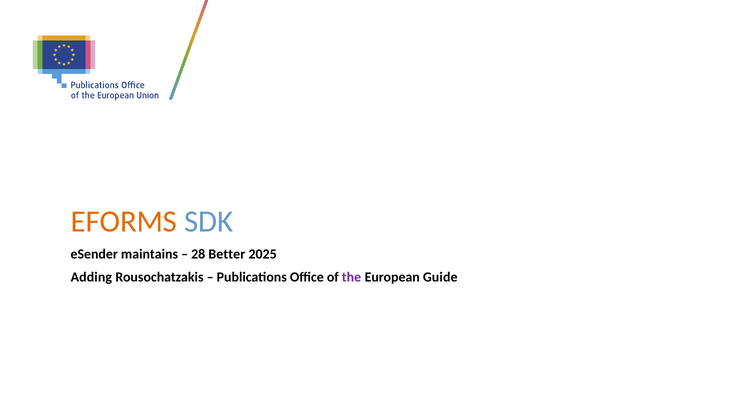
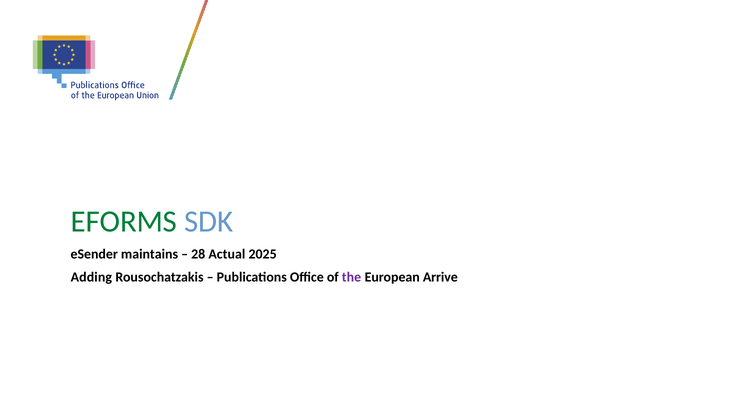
EFORMS colour: orange -> green
Better: Better -> Actual
Guide: Guide -> Arrive
